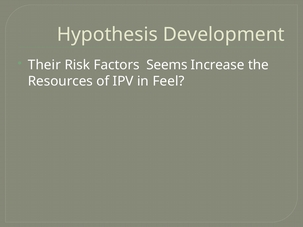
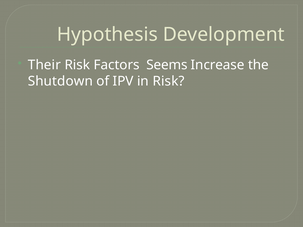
Resources: Resources -> Shutdown
in Feel: Feel -> Risk
